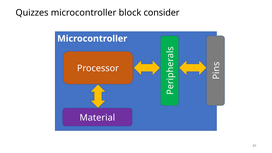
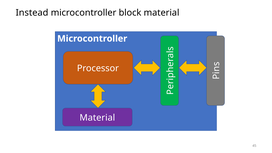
Quizzes: Quizzes -> Instead
block consider: consider -> material
